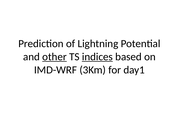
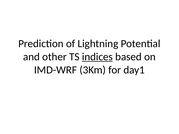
other underline: present -> none
